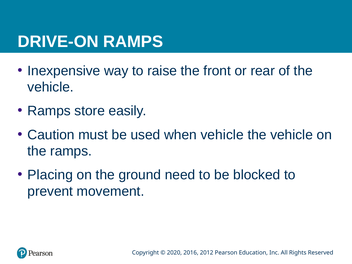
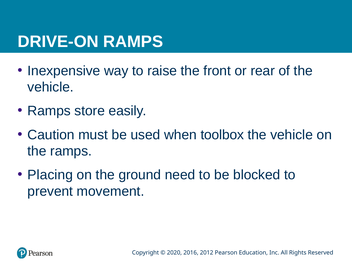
when vehicle: vehicle -> toolbox
